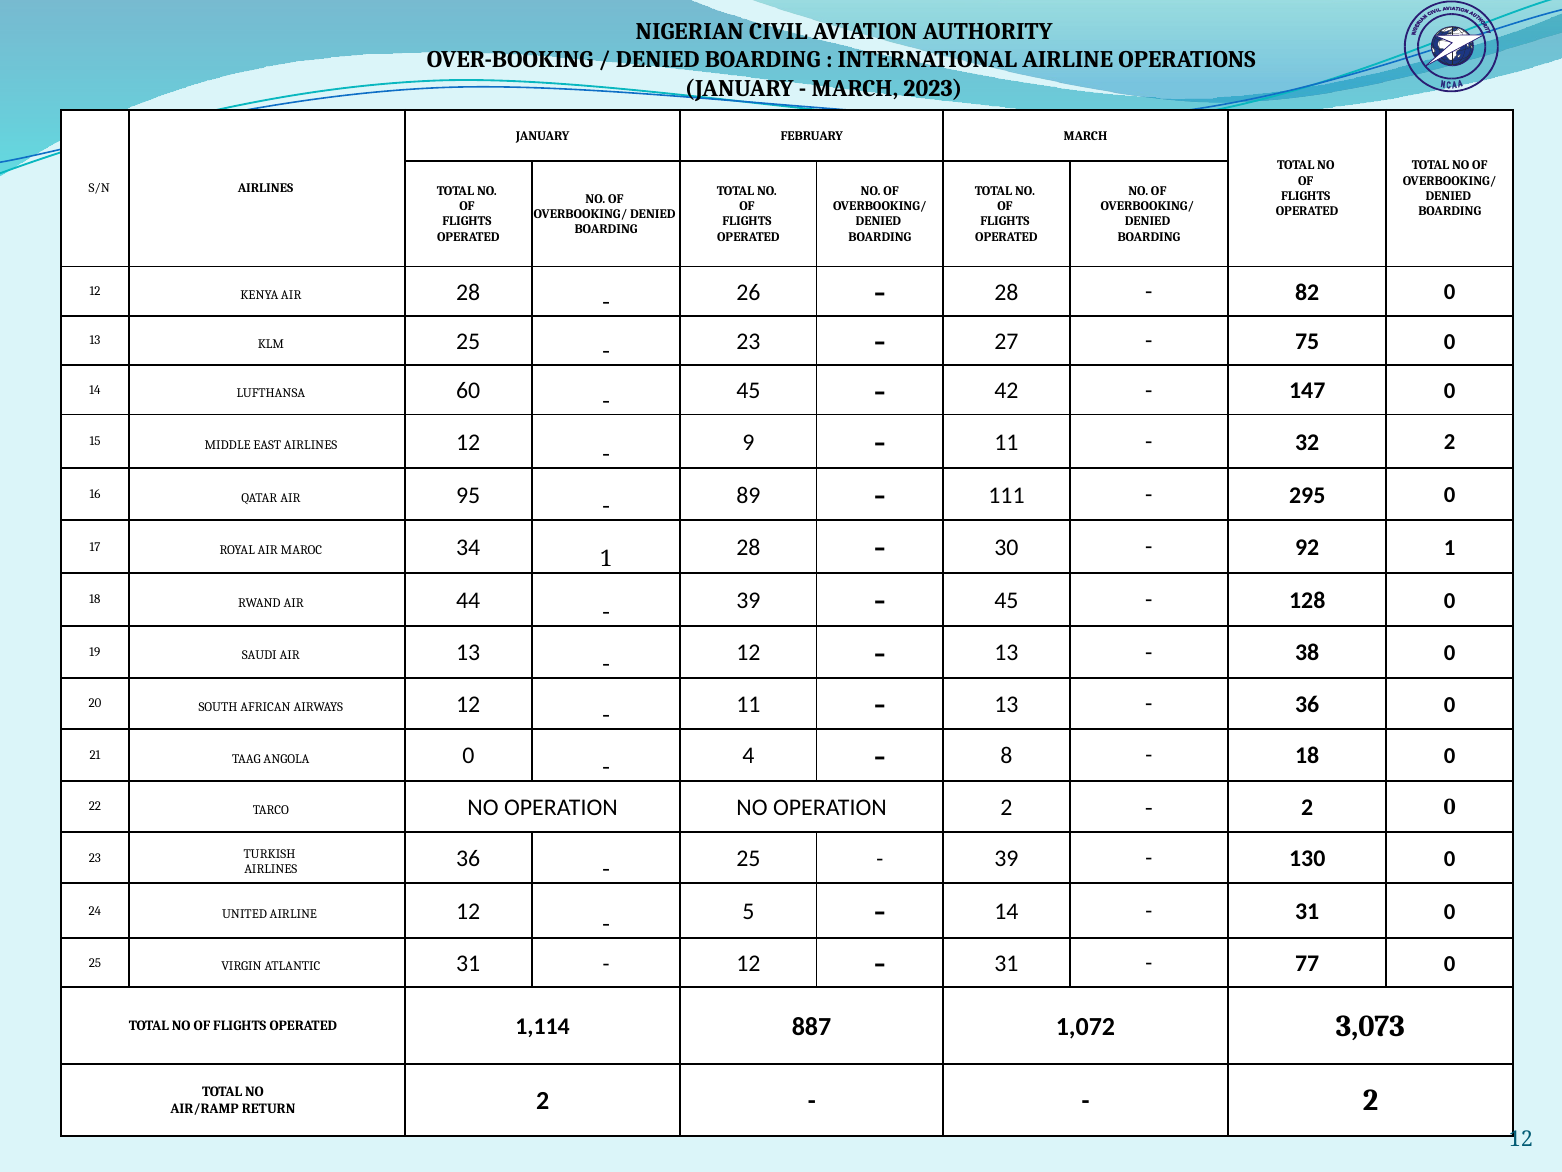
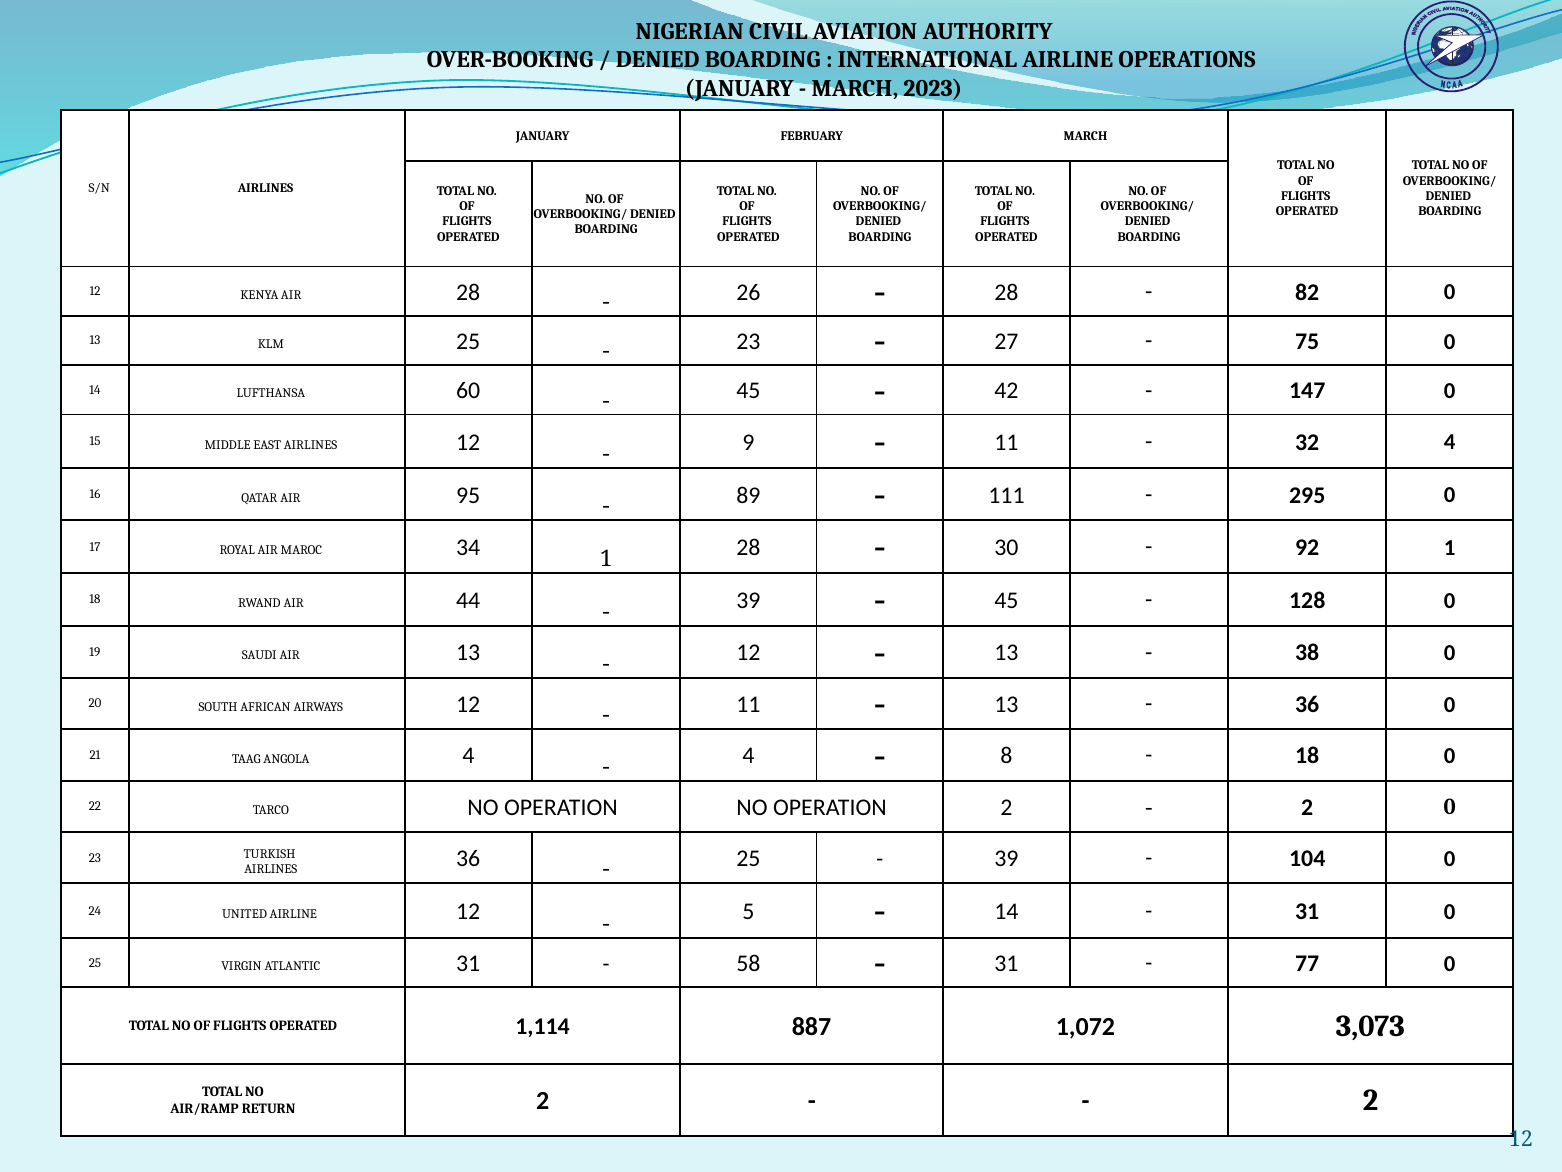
32 2: 2 -> 4
ANGOLA 0: 0 -> 4
130: 130 -> 104
12 at (748, 963): 12 -> 58
